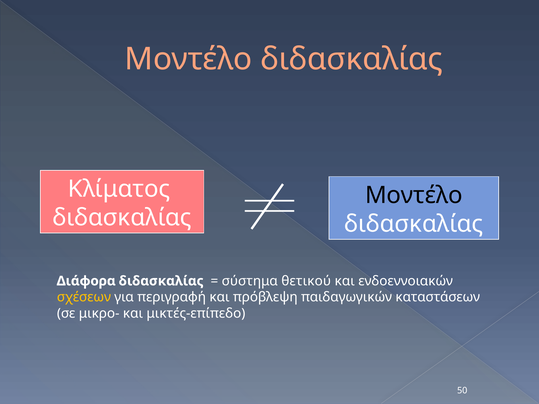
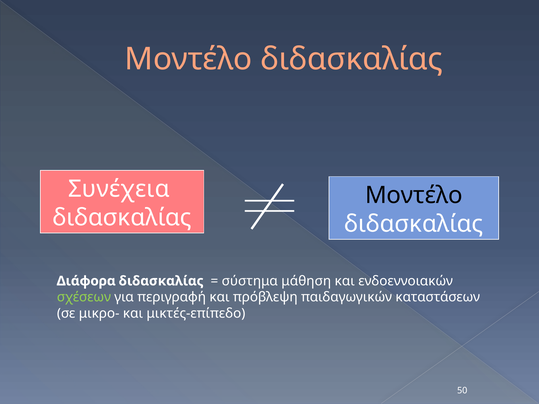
Κλίματος: Κλίματος -> Συνέχεια
θετικού: θετικού -> μάθηση
σχέσεων colour: yellow -> light green
